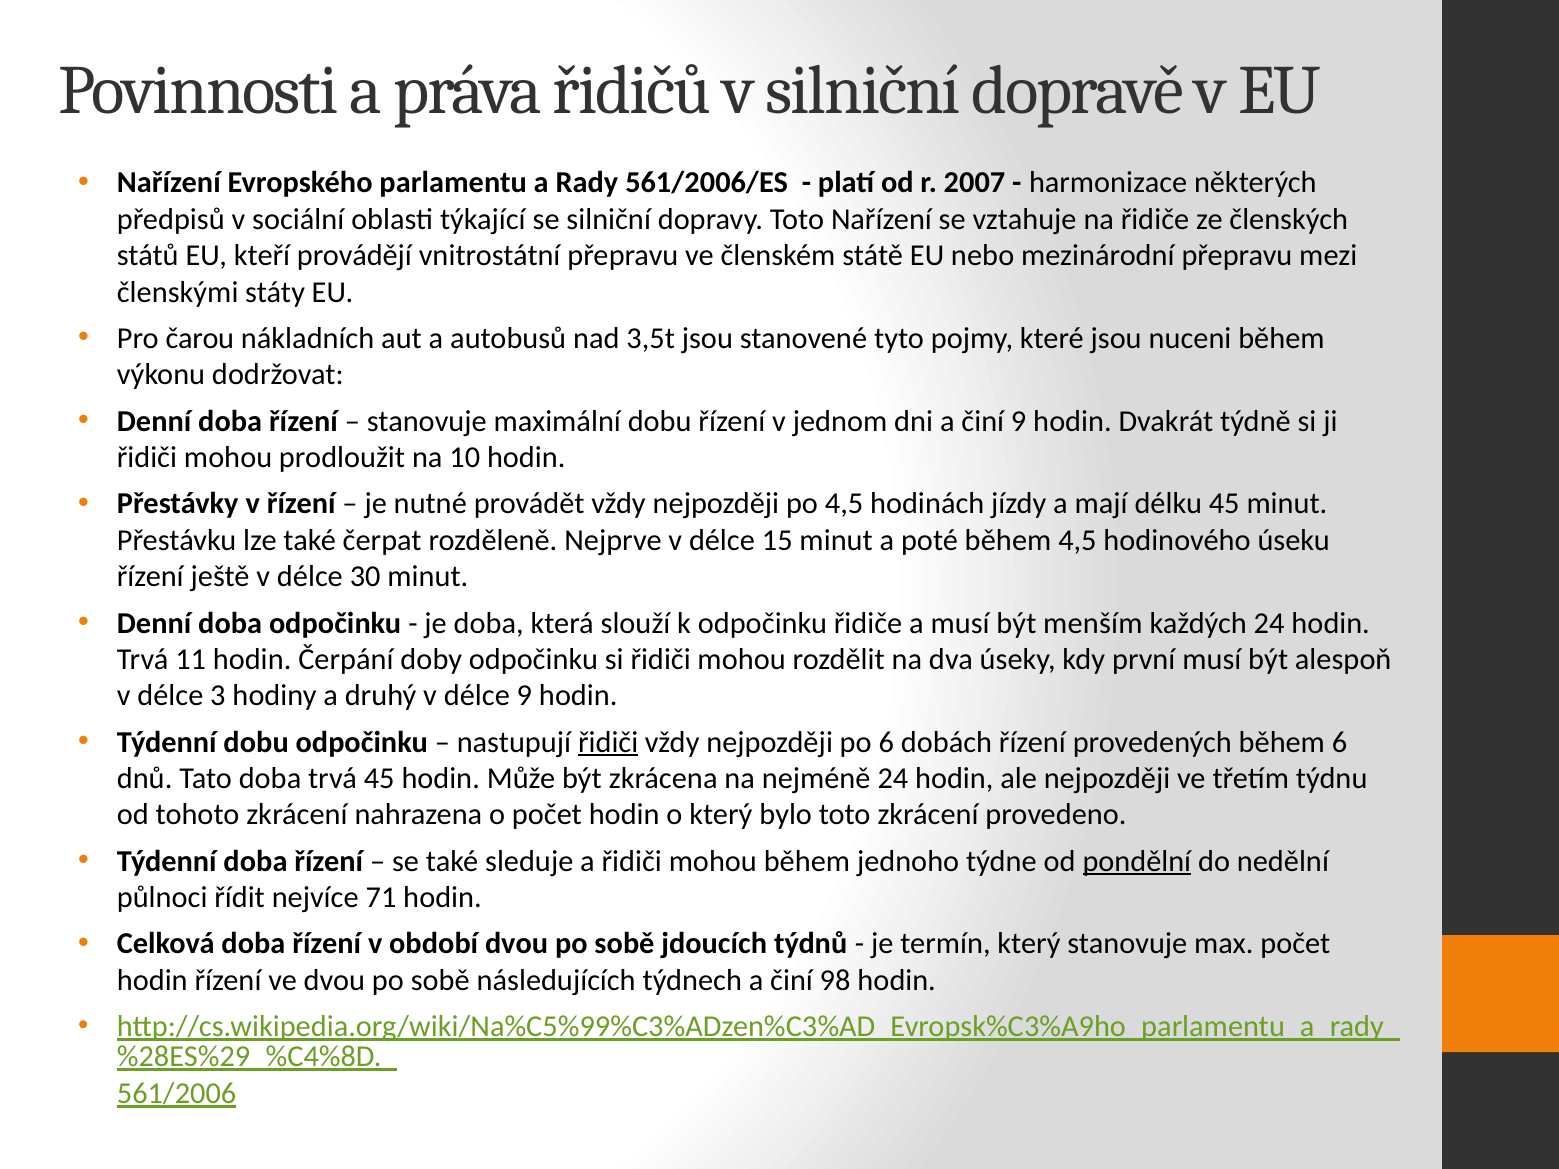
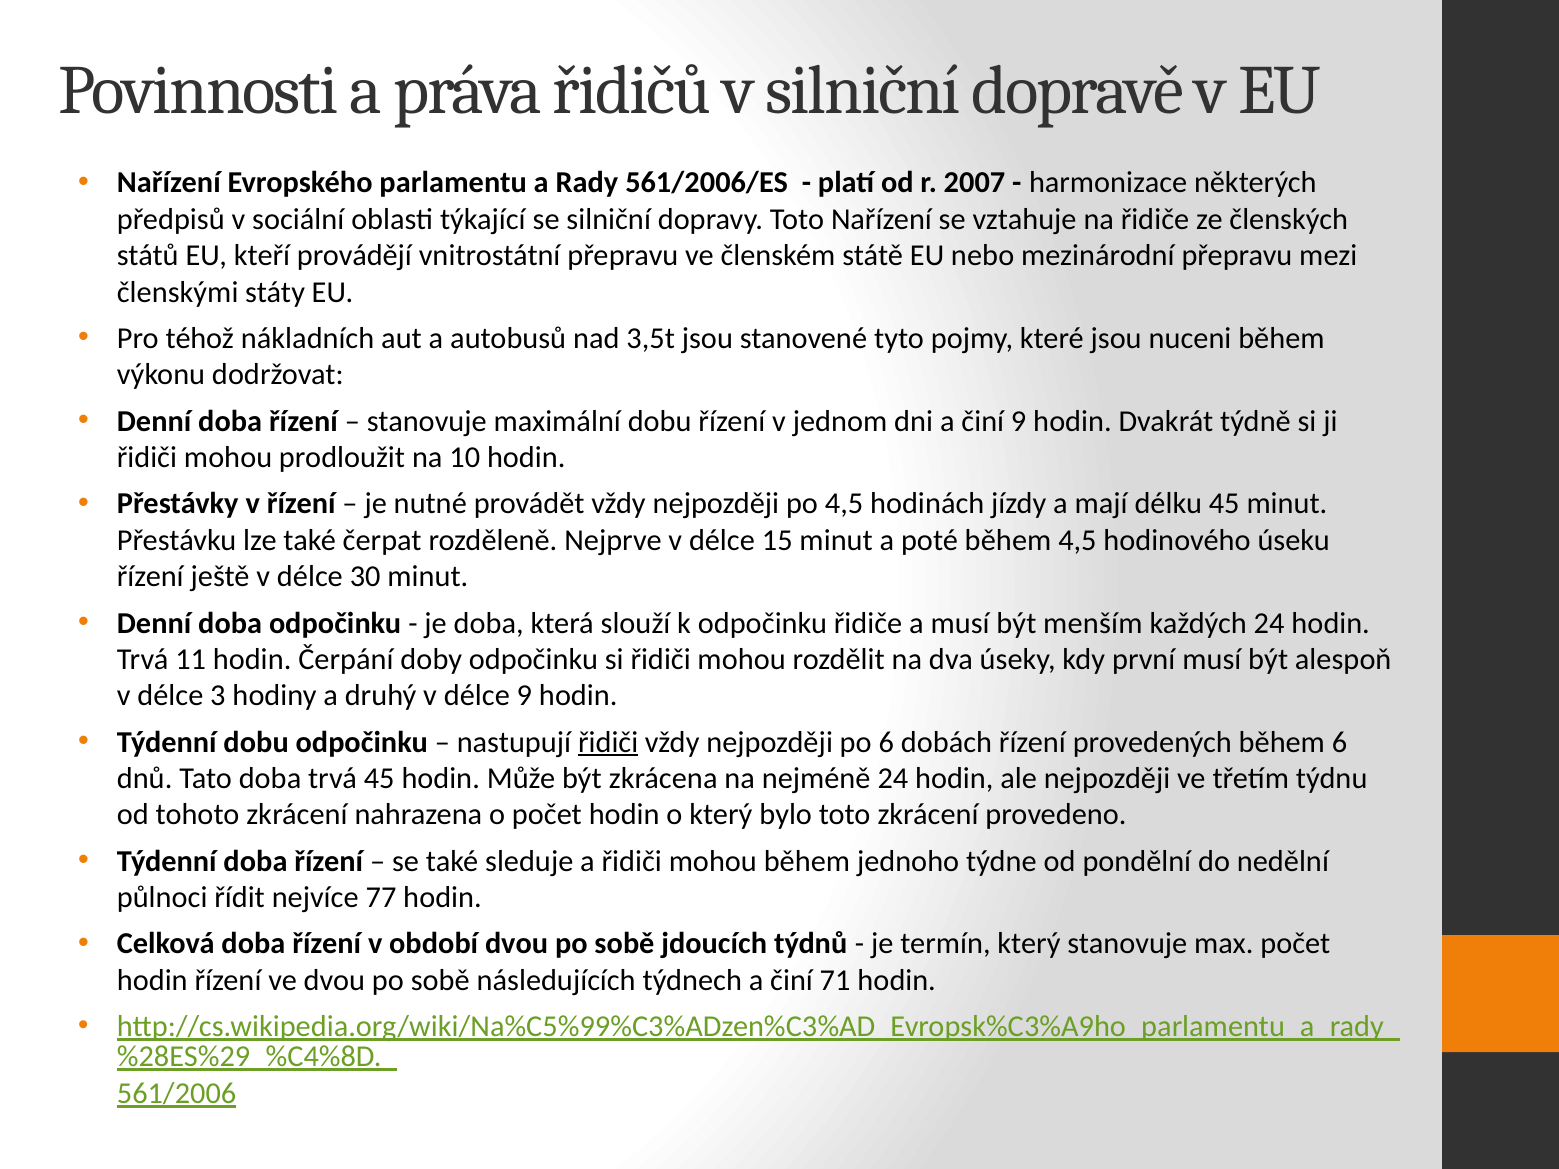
čarou: čarou -> téhož
pondělní underline: present -> none
71: 71 -> 77
98: 98 -> 71
